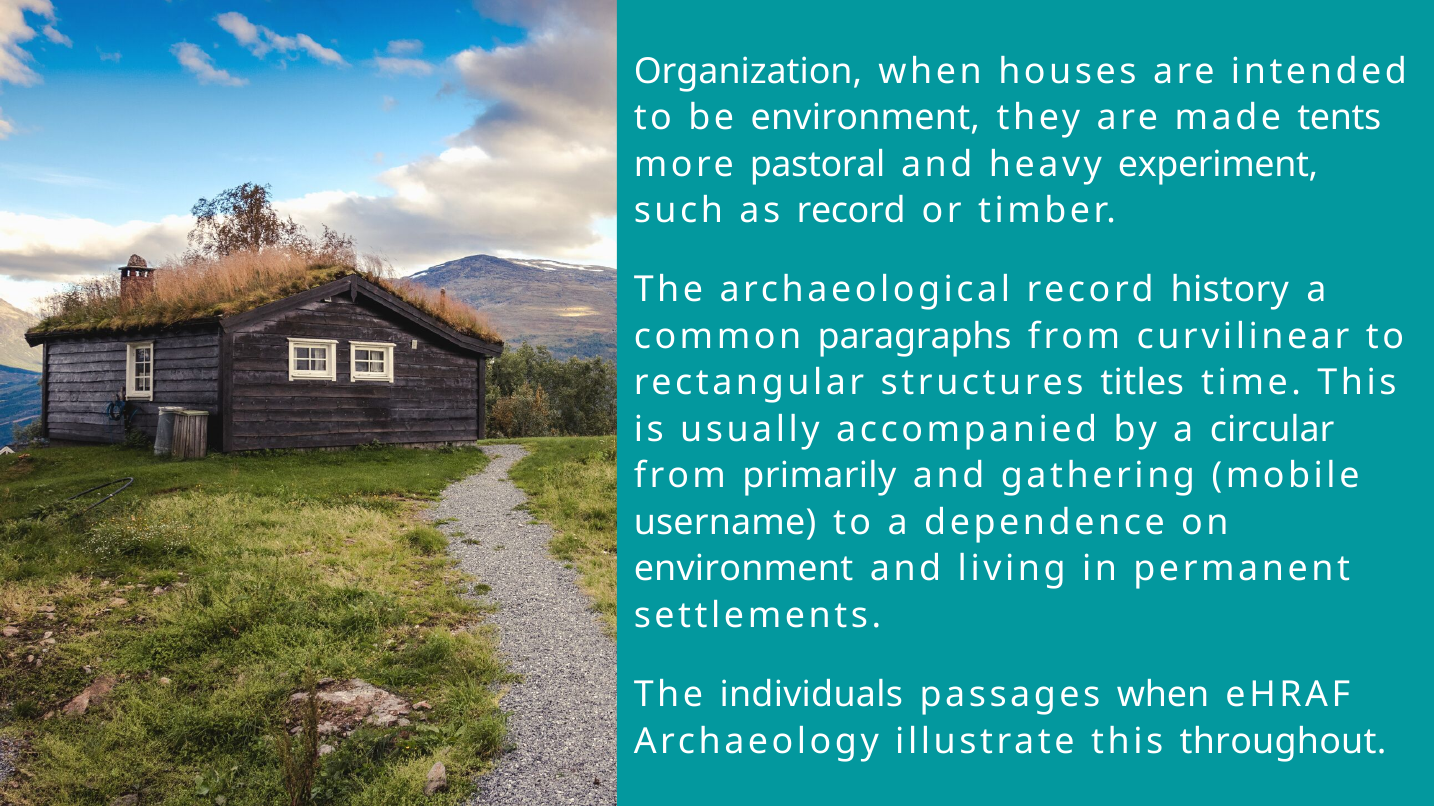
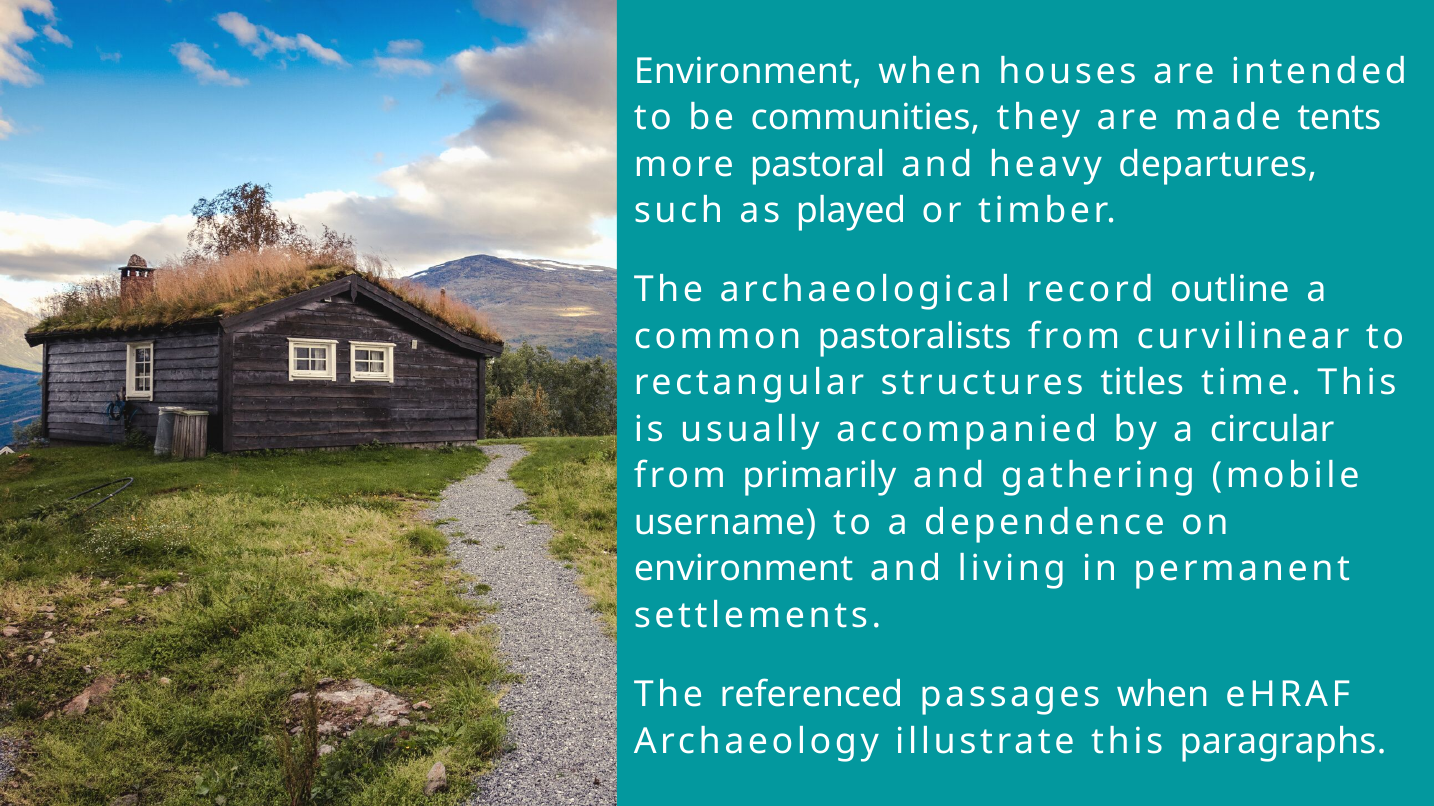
Organization at (748, 71): Organization -> Environment
be environment: environment -> communities
experiment: experiment -> departures
as record: record -> played
history: history -> outline
paragraphs: paragraphs -> pastoralists
individuals: individuals -> referenced
throughout: throughout -> paragraphs
